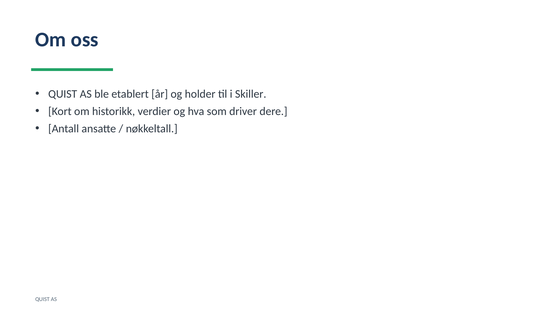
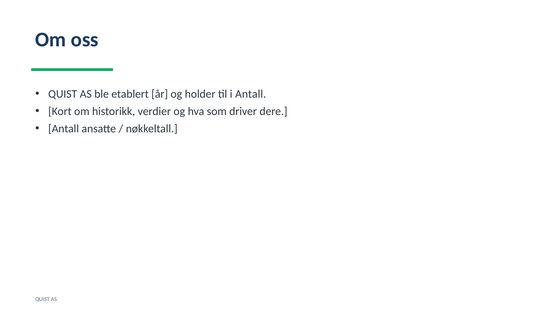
i Skiller: Skiller -> Antall
